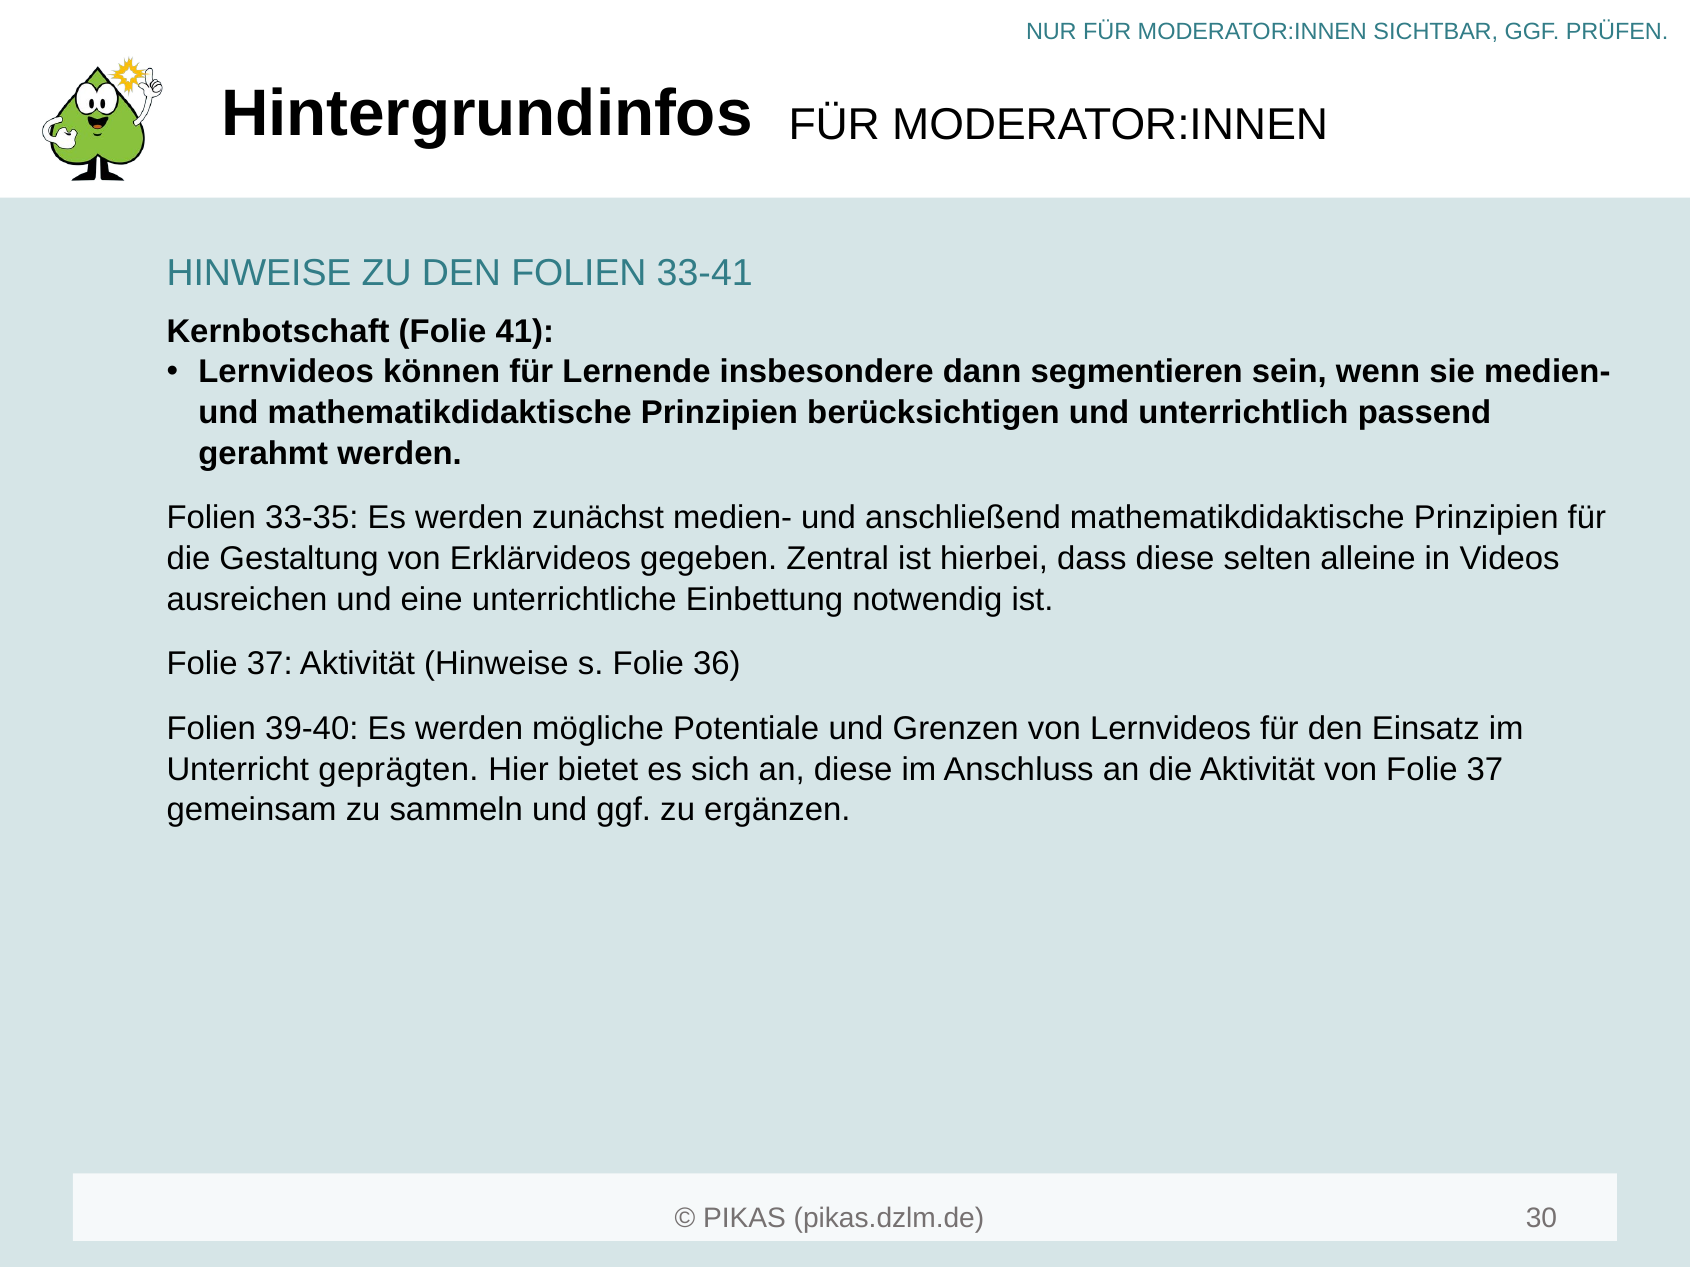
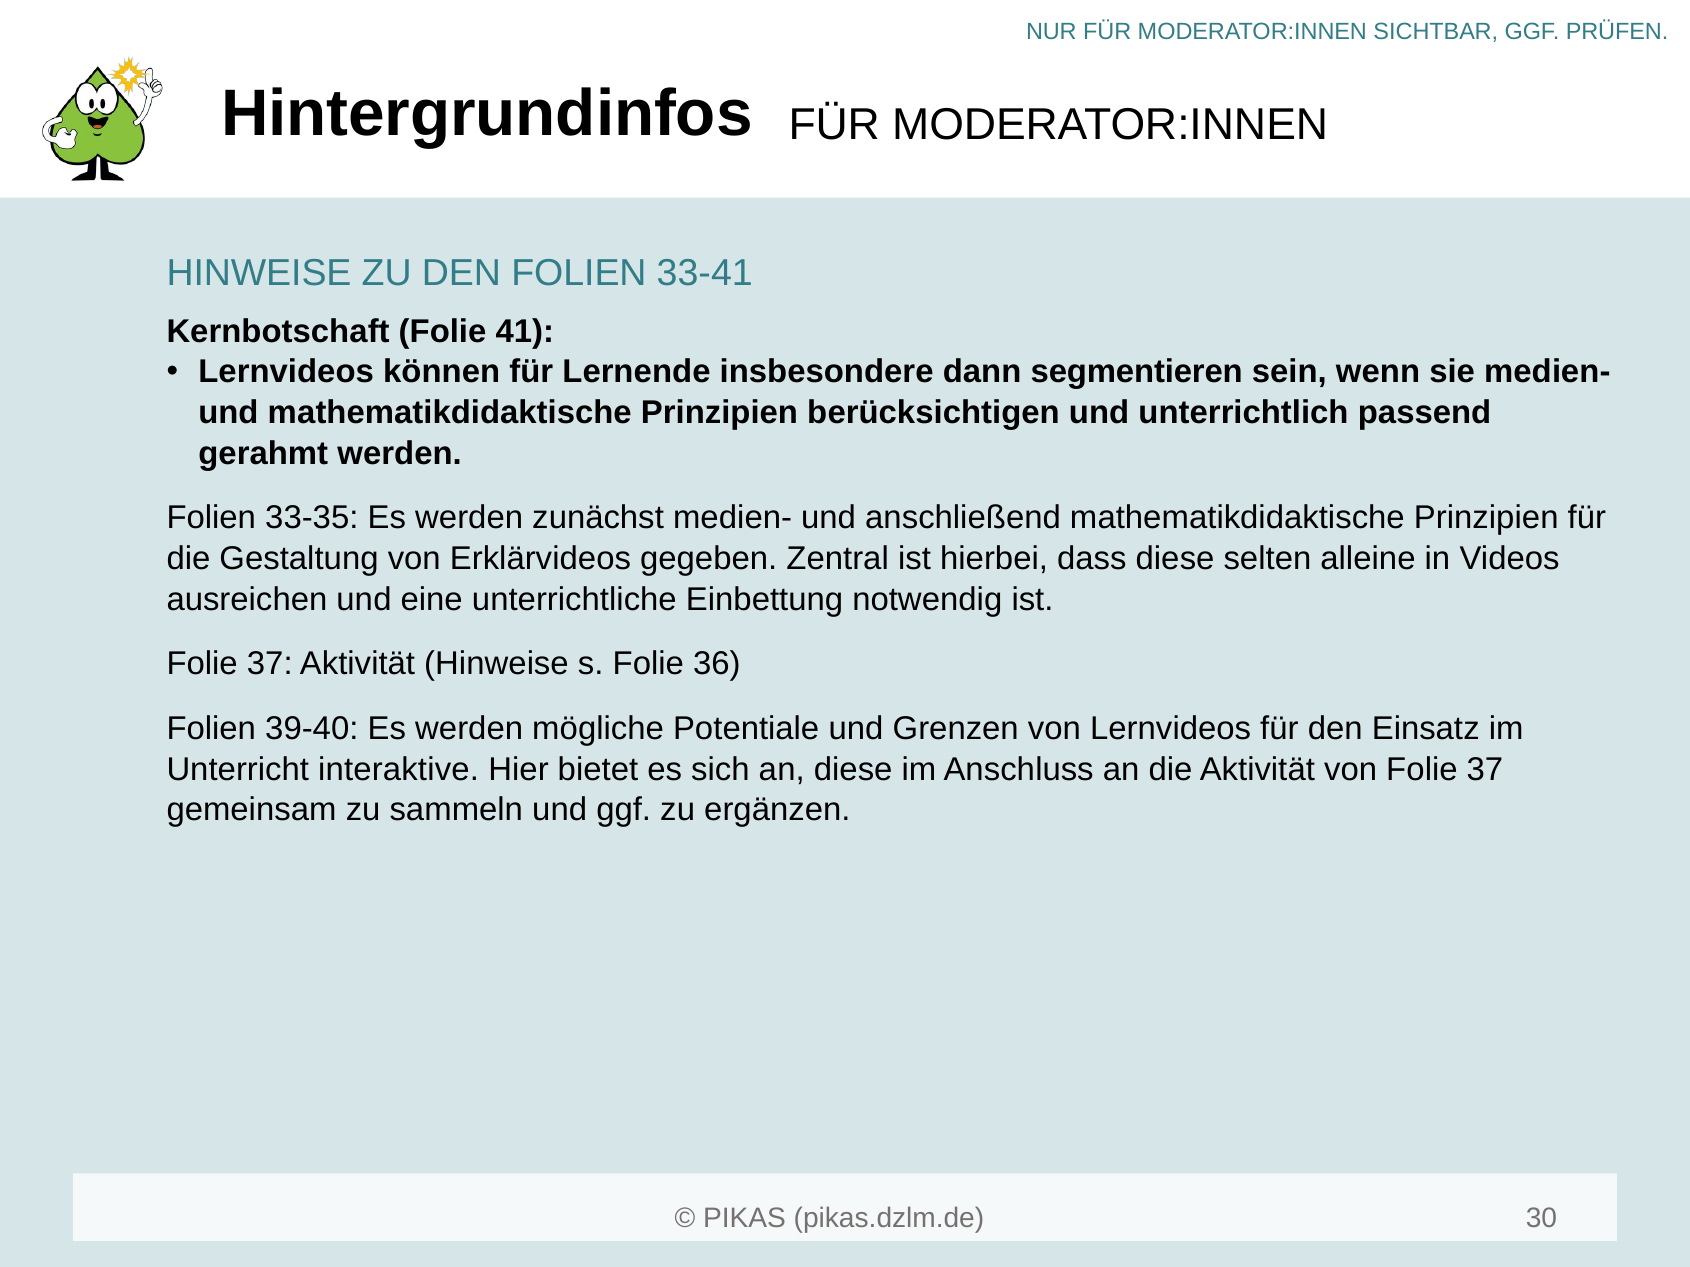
geprägten: geprägten -> interaktive
